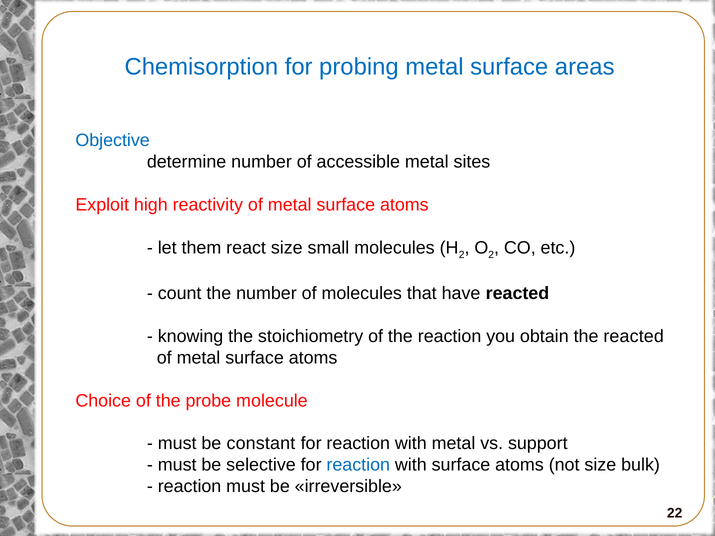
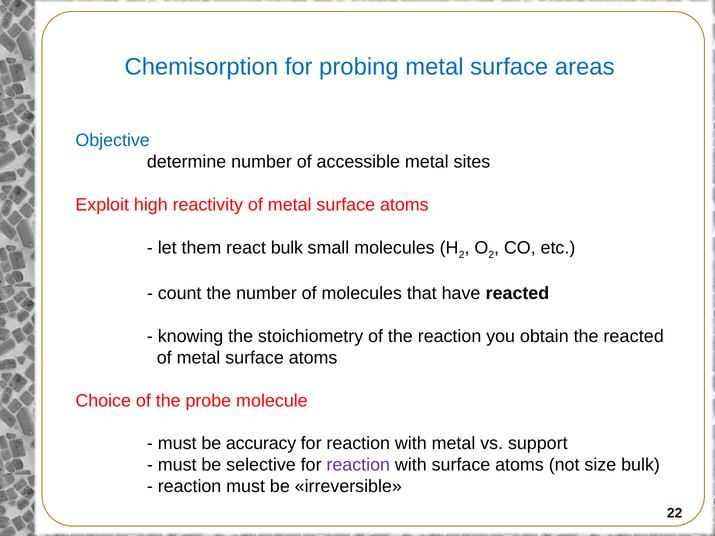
react size: size -> bulk
constant: constant -> accuracy
reaction at (358, 465) colour: blue -> purple
